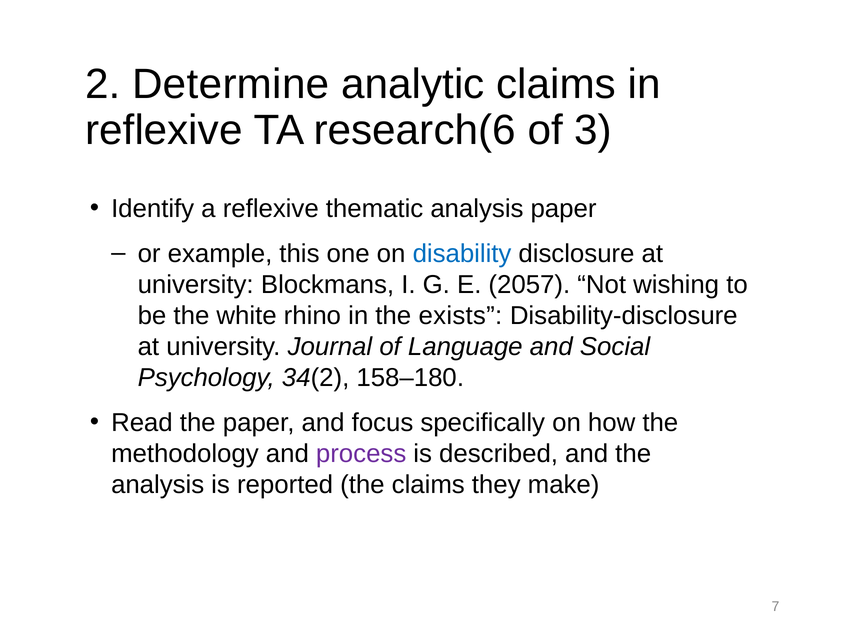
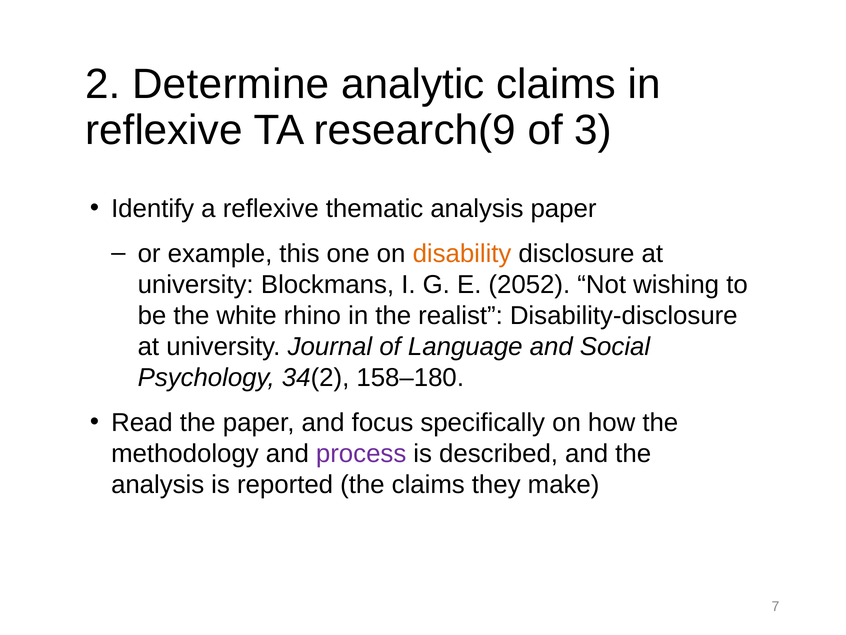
research(6: research(6 -> research(9
disability colour: blue -> orange
2057: 2057 -> 2052
exists: exists -> realist
